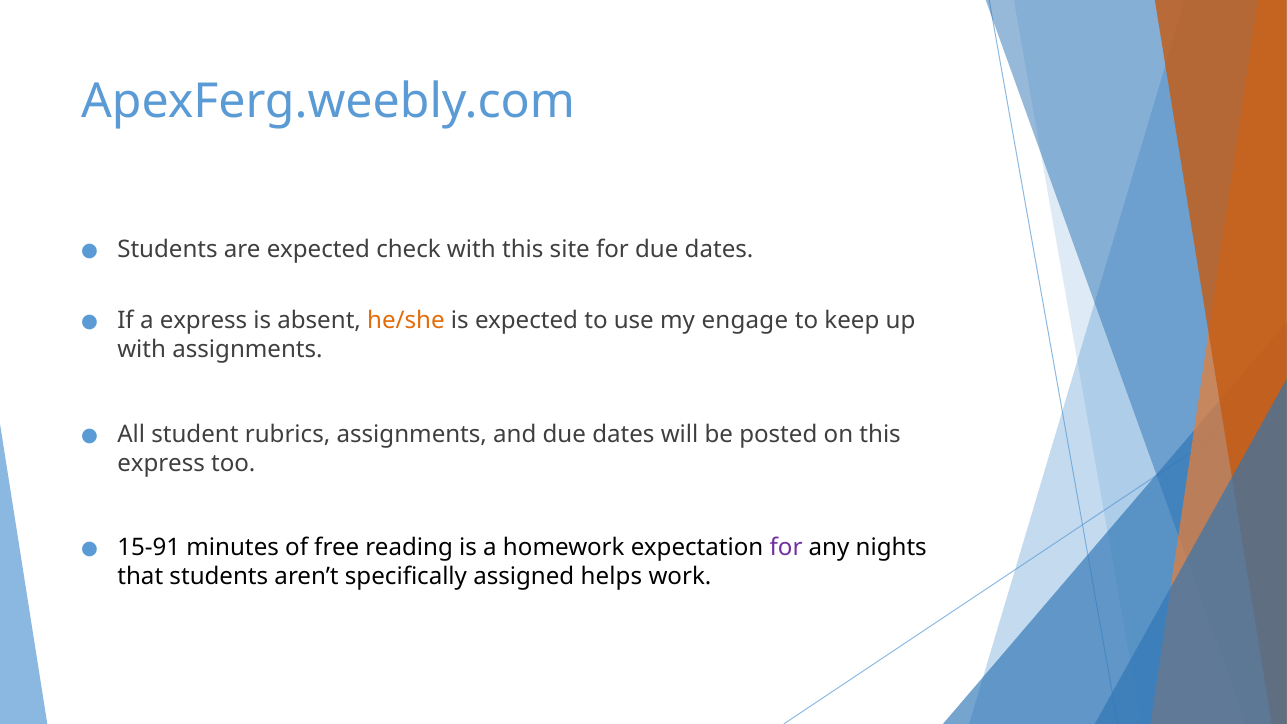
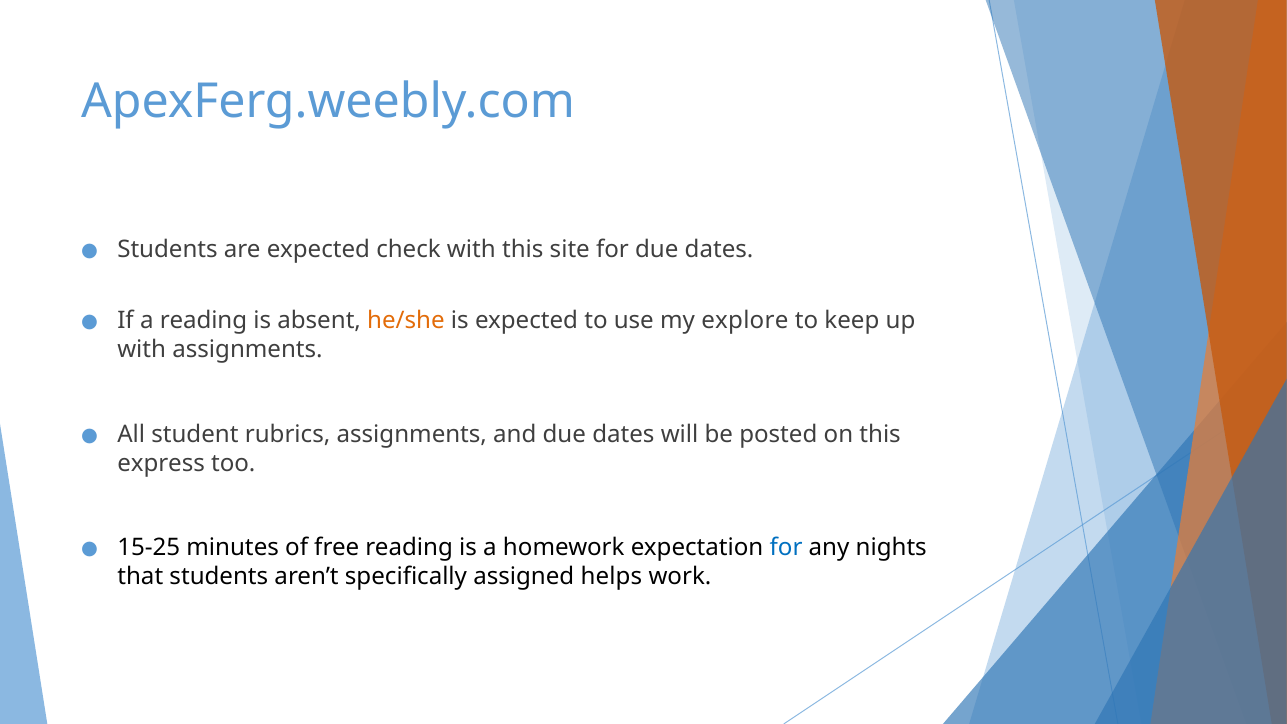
a express: express -> reading
engage: engage -> explore
15-91: 15-91 -> 15-25
for at (786, 548) colour: purple -> blue
